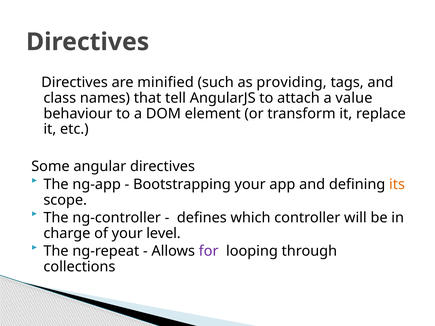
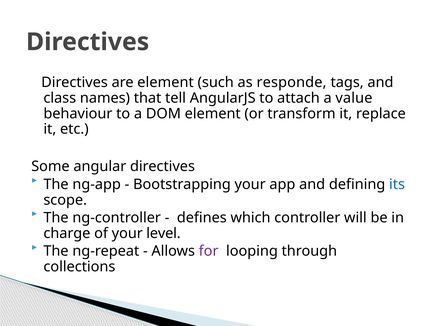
are minified: minified -> element
providing: providing -> responde
its colour: orange -> blue
